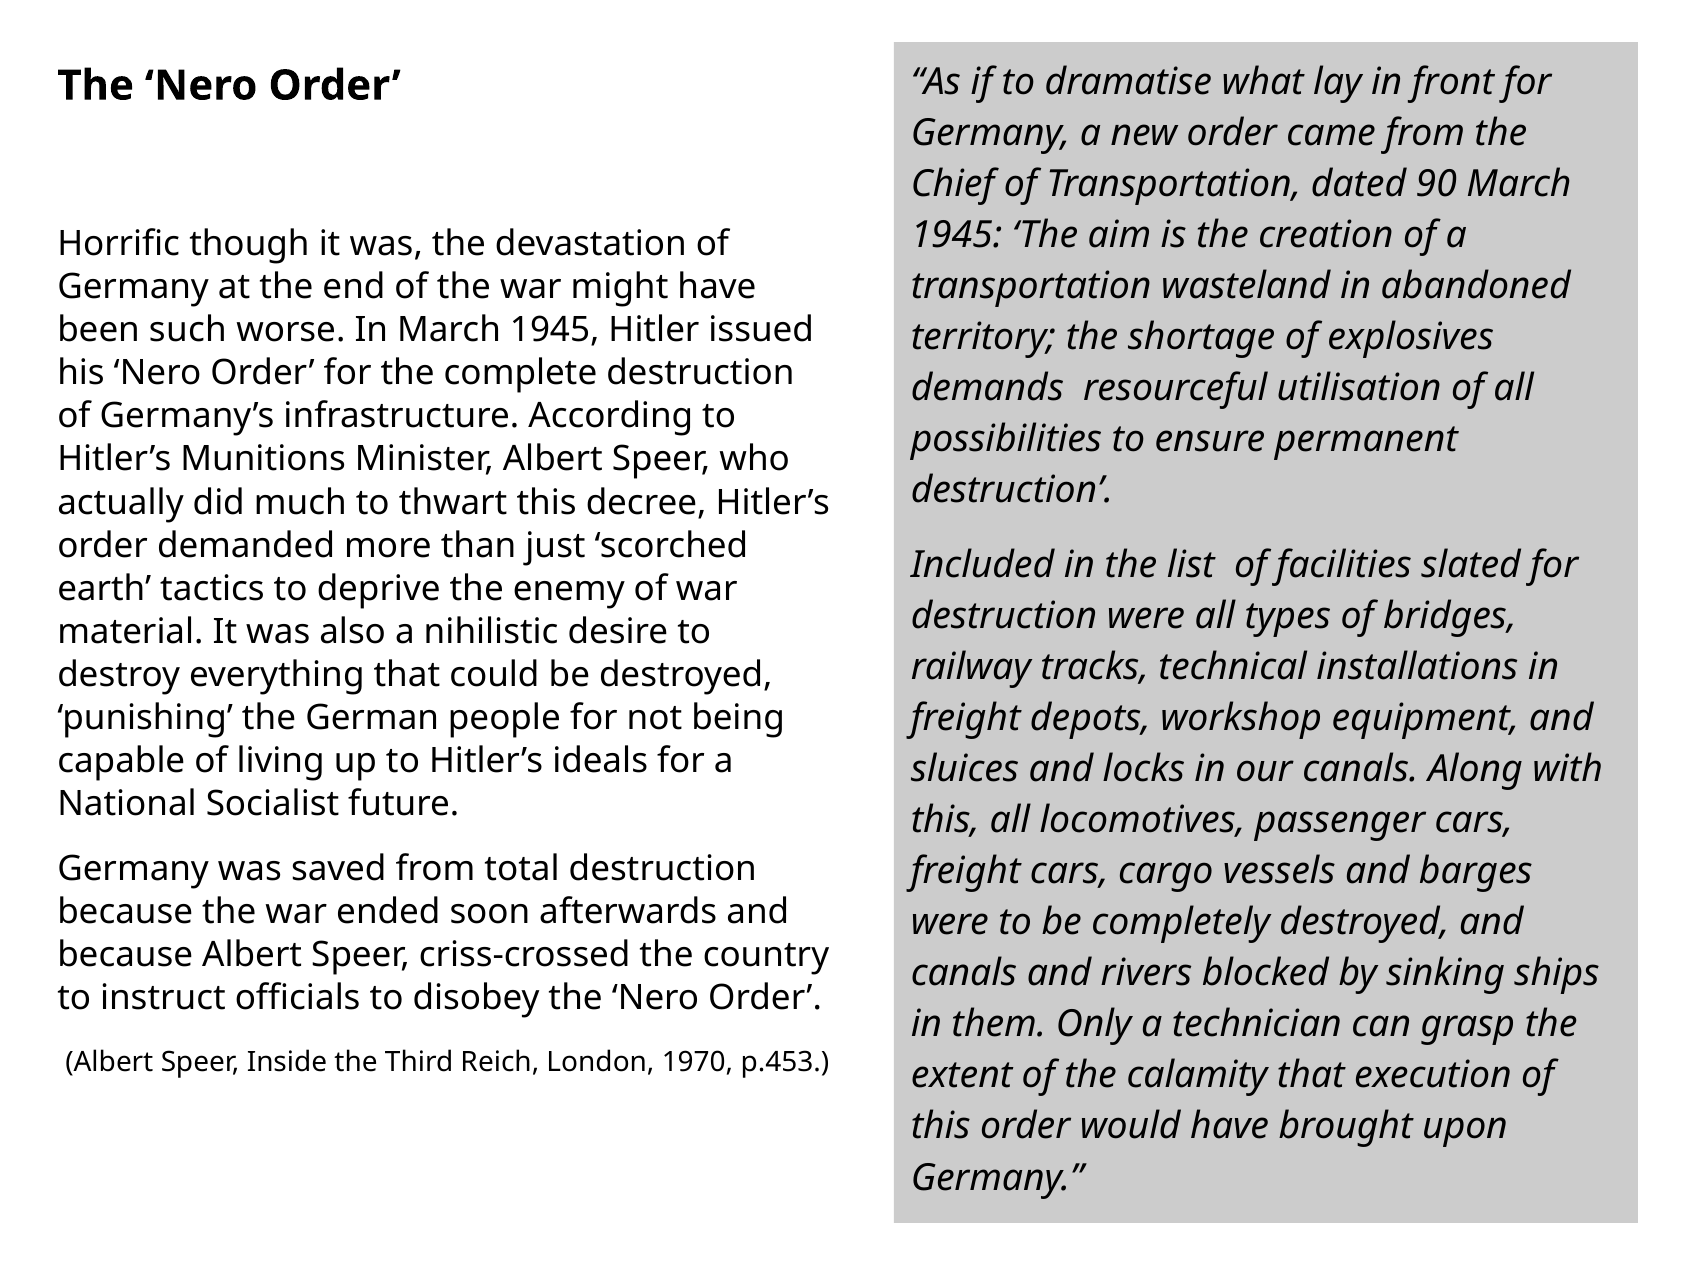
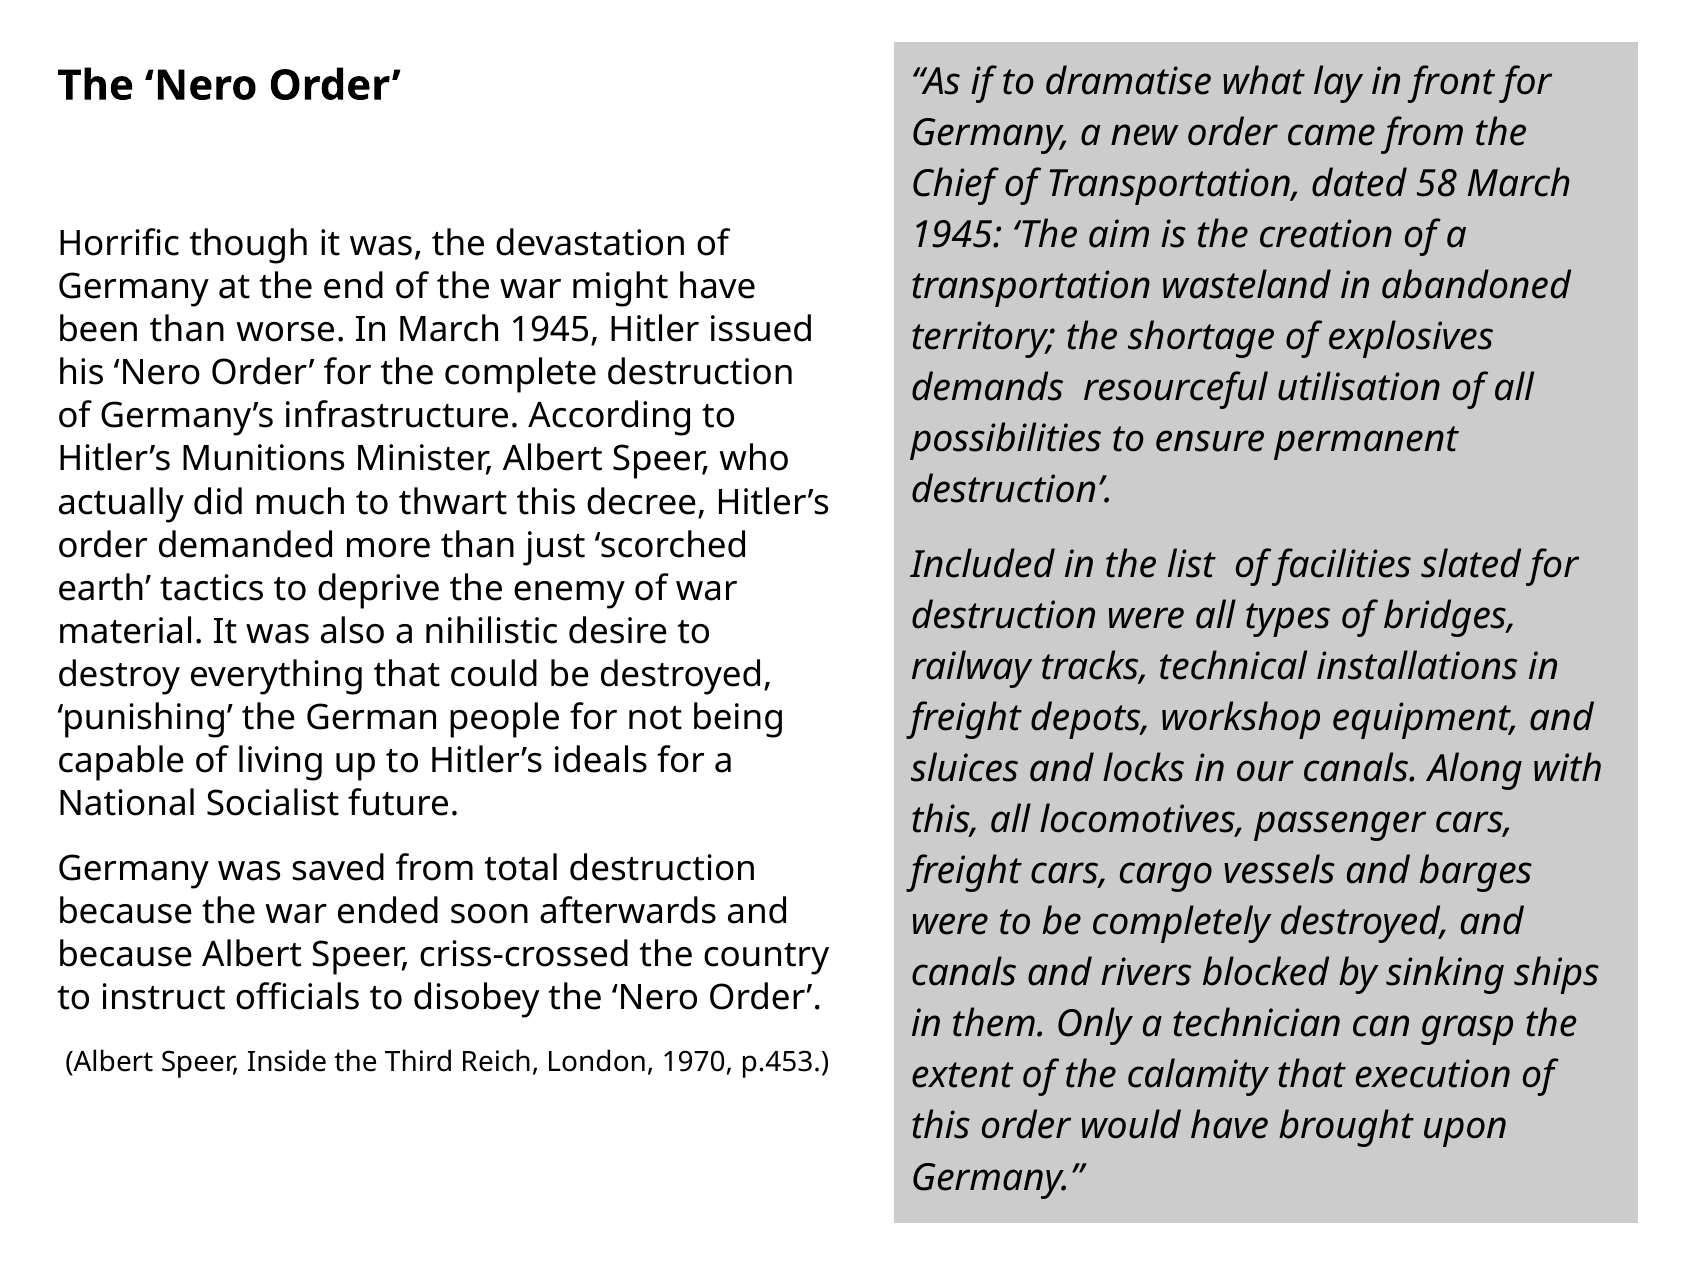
90: 90 -> 58
been such: such -> than
